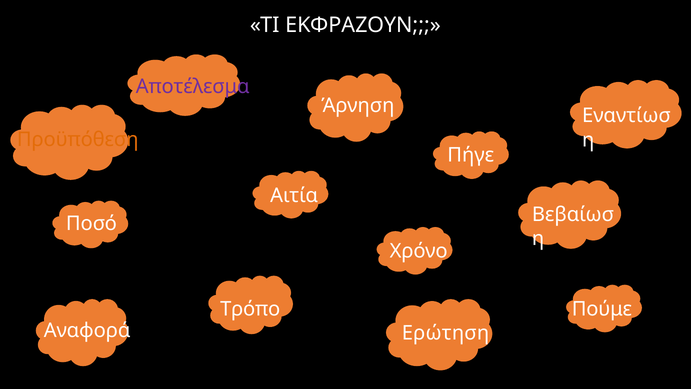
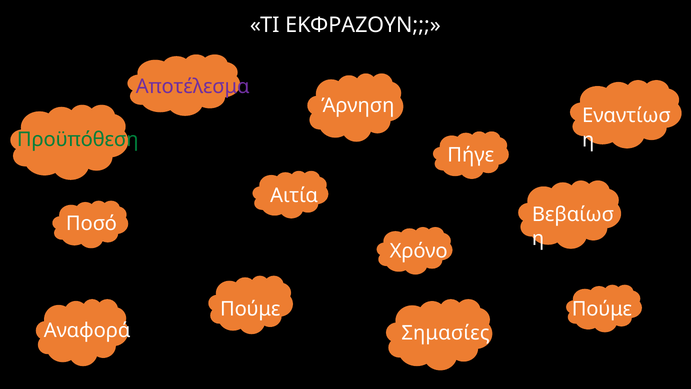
Προϋπόθεση colour: orange -> green
Τρόπο at (250, 309): Τρόπο -> Πούμε
Ερώτηση: Ερώτηση -> Σημασίες
